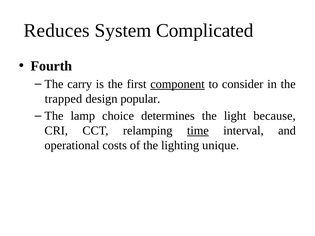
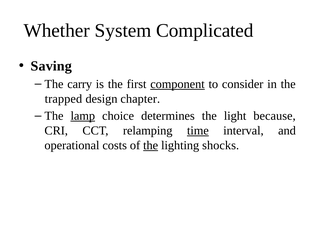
Reduces: Reduces -> Whether
Fourth: Fourth -> Saving
popular: popular -> chapter
lamp underline: none -> present
the at (151, 145) underline: none -> present
unique: unique -> shocks
